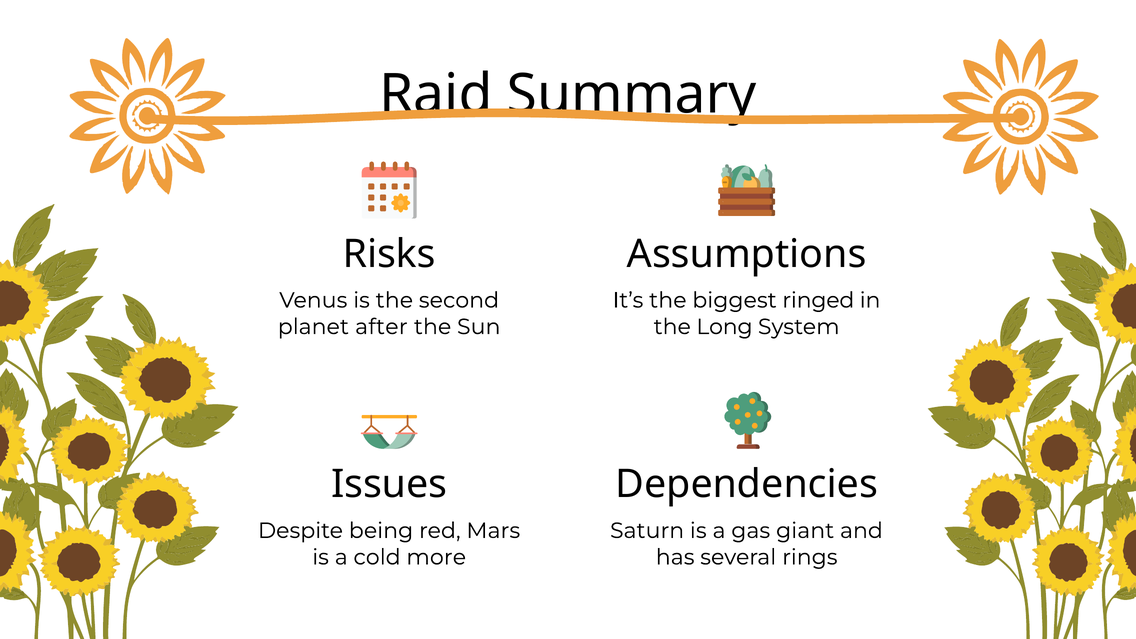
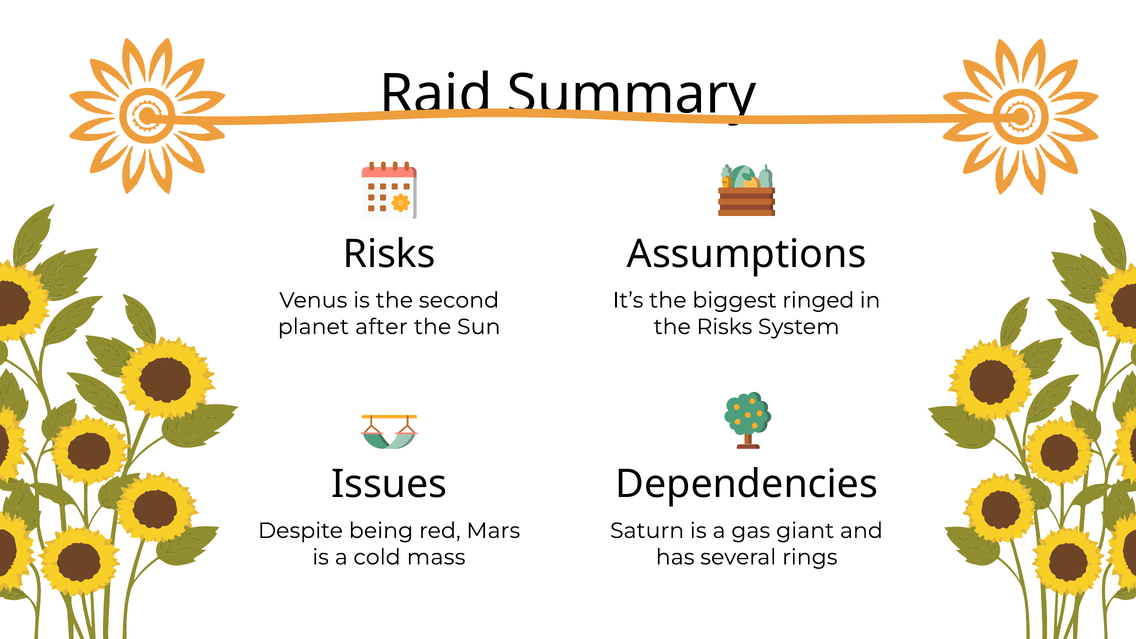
the Long: Long -> Risks
more: more -> mass
